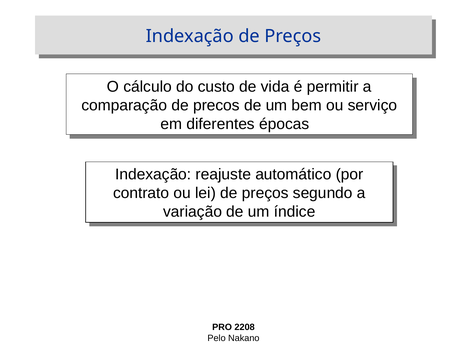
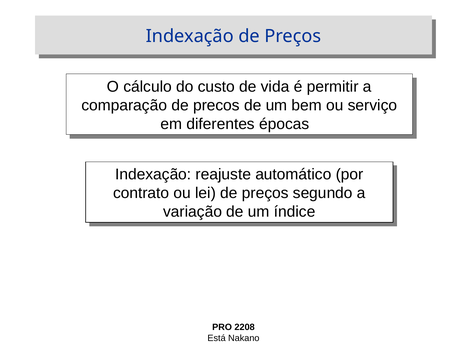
Pelo: Pelo -> Está
